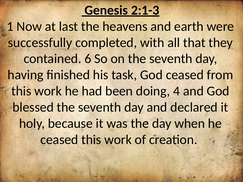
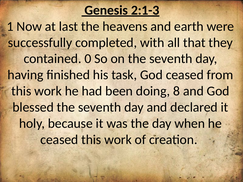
6: 6 -> 0
4: 4 -> 8
